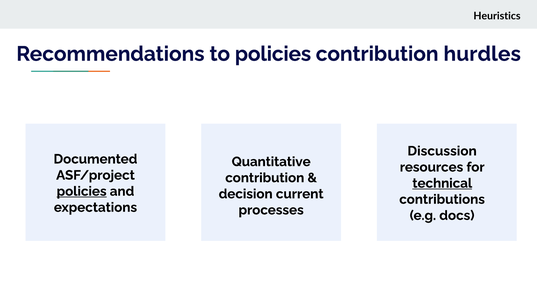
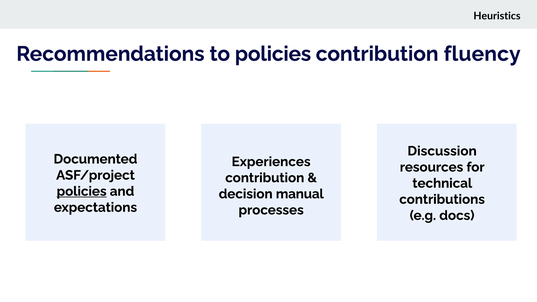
hurdles: hurdles -> fluency
Quantitative: Quantitative -> Experiences
technical underline: present -> none
current: current -> manual
